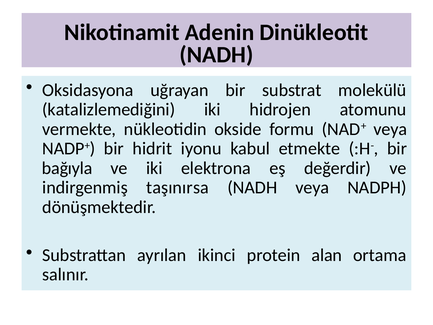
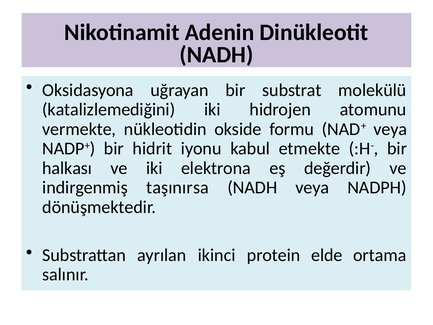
bağıyla: bağıyla -> halkası
alan: alan -> elde
